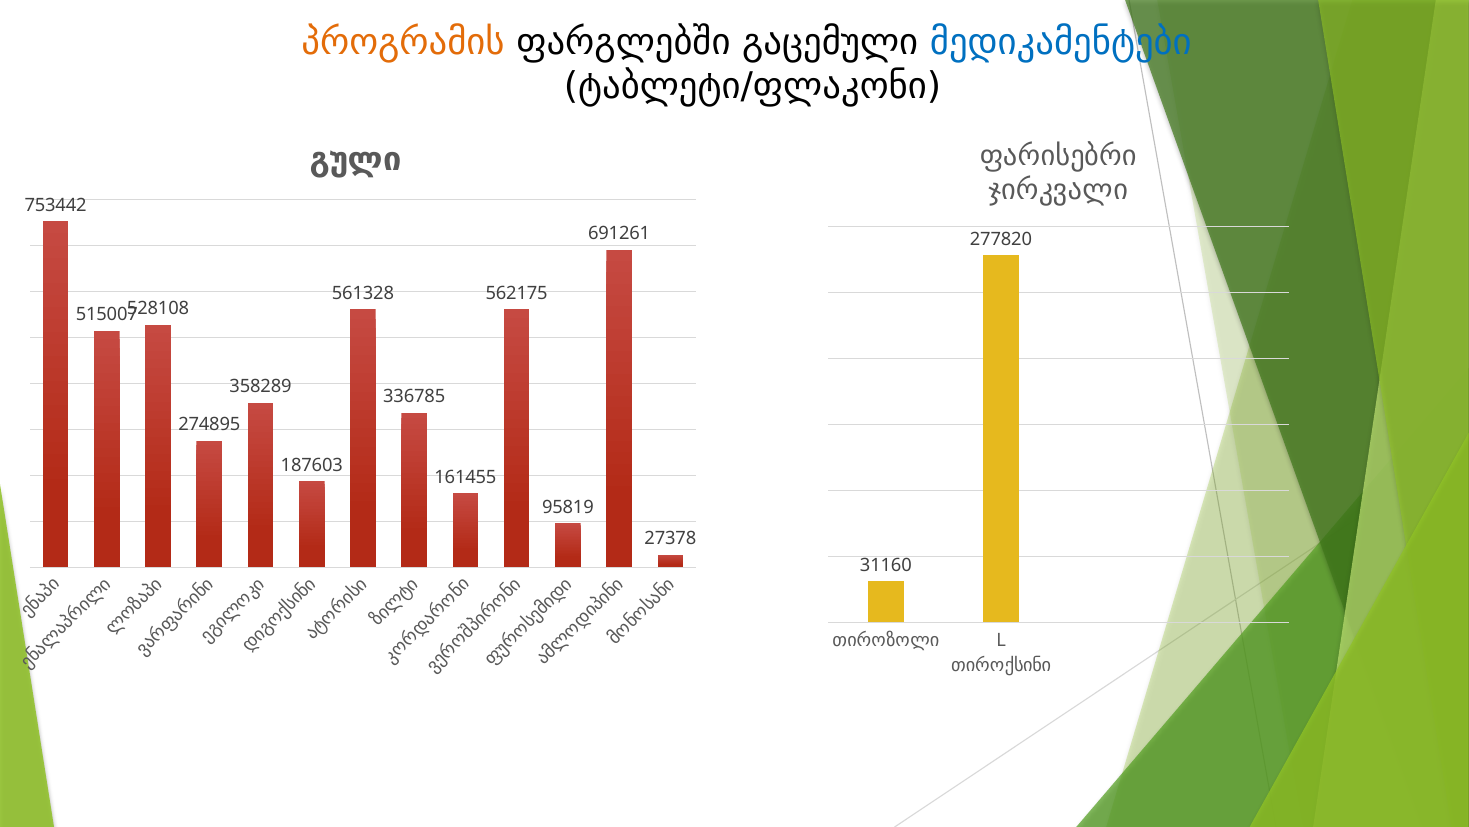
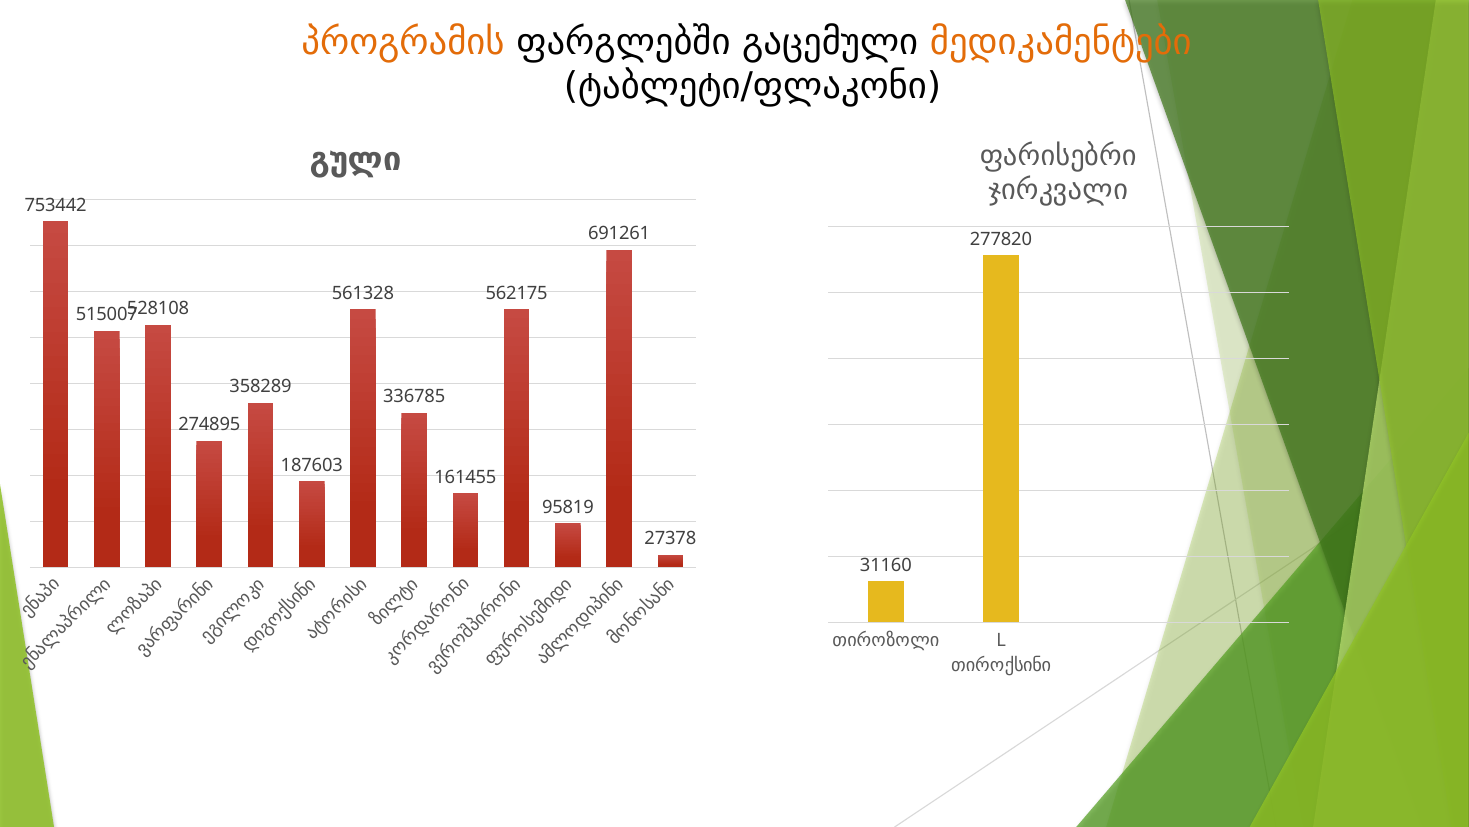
მედიკამენტები colour: blue -> orange
